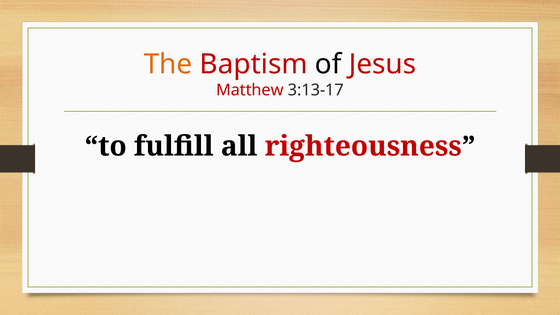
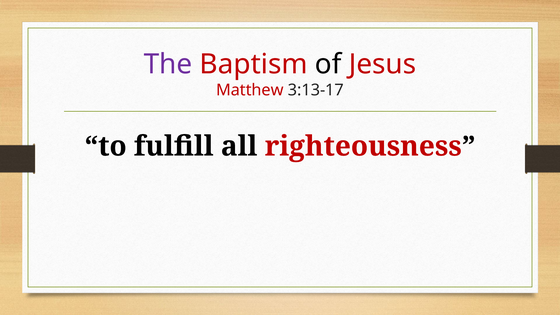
The colour: orange -> purple
